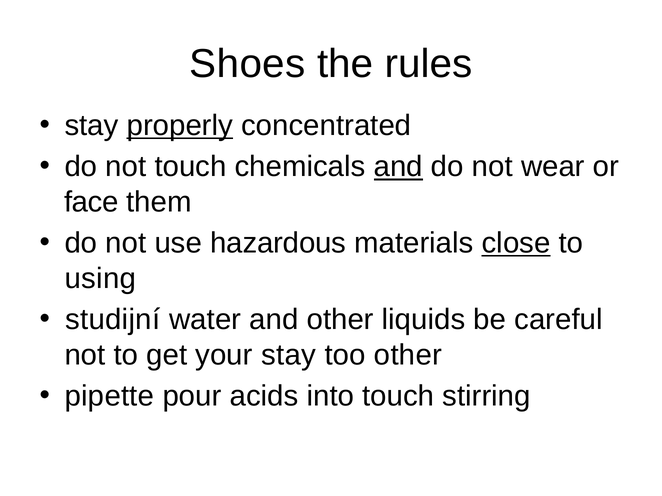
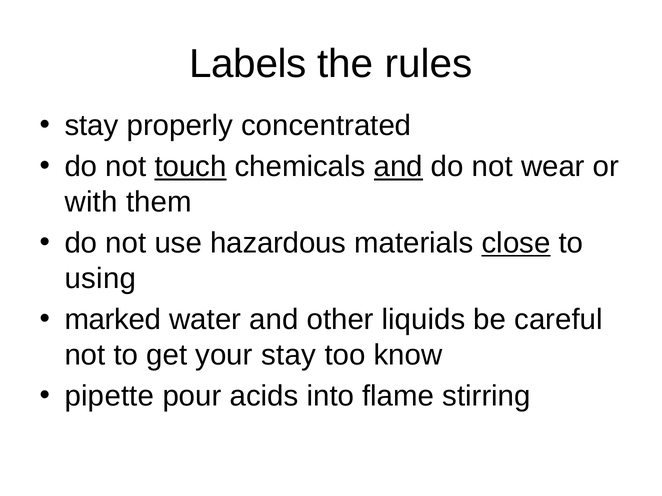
Shoes: Shoes -> Labels
properly underline: present -> none
touch at (191, 167) underline: none -> present
face: face -> with
studijní: studijní -> marked
too other: other -> know
into touch: touch -> flame
